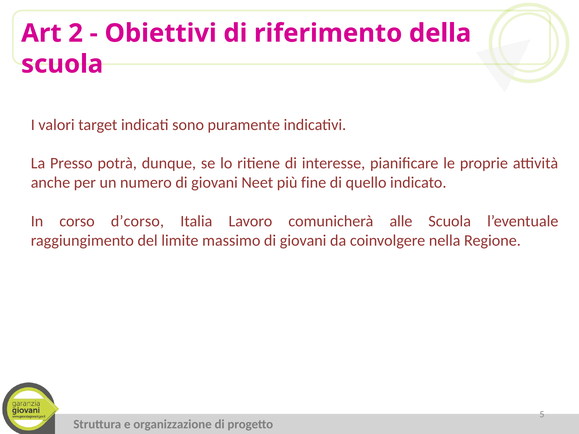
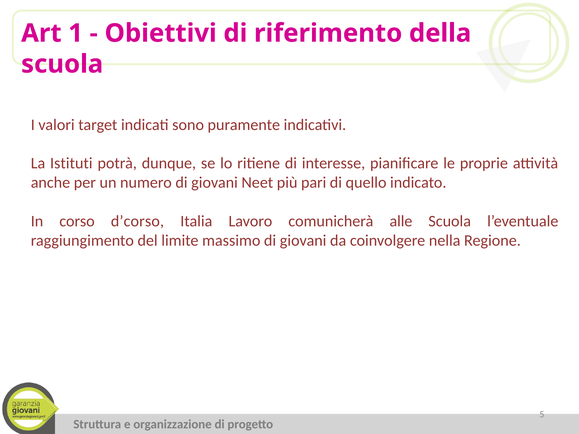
2: 2 -> 1
Presso: Presso -> Istituti
fine: fine -> pari
